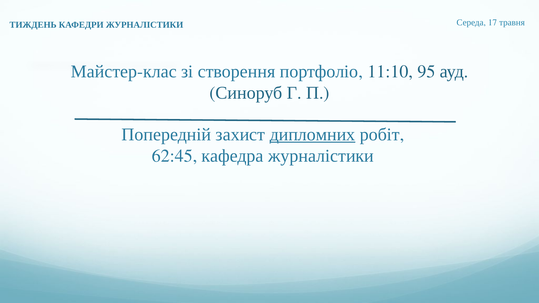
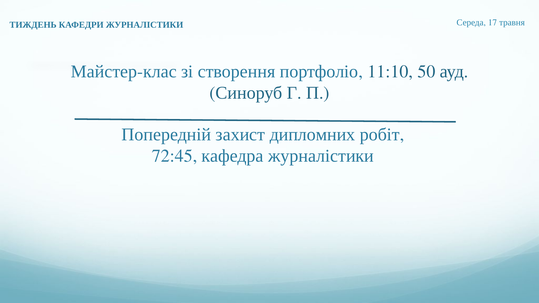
95: 95 -> 50
дипломних underline: present -> none
62:45: 62:45 -> 72:45
